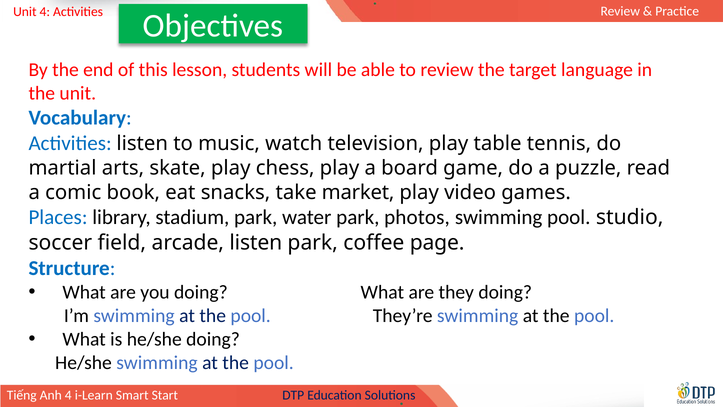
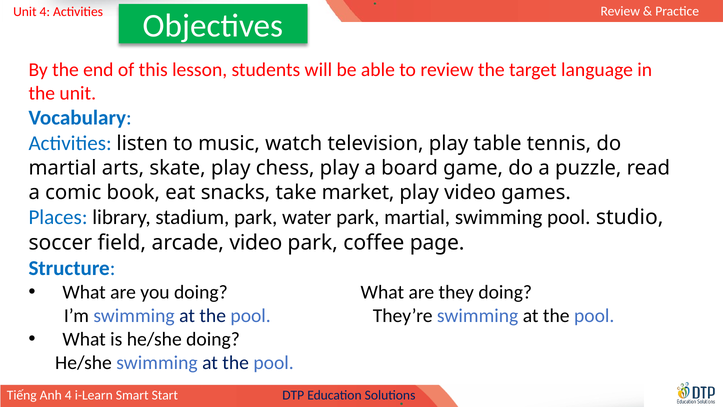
park photos: photos -> martial
arcade listen: listen -> video
